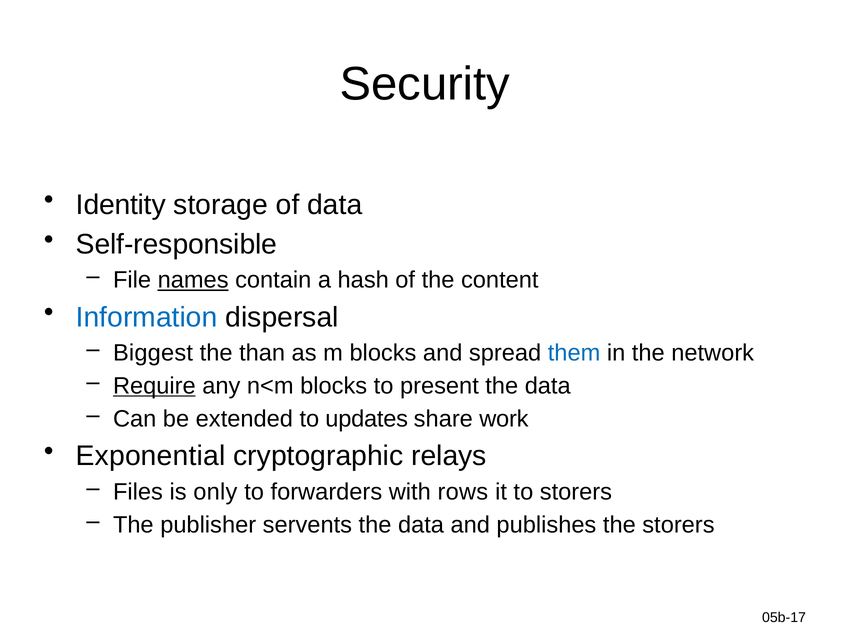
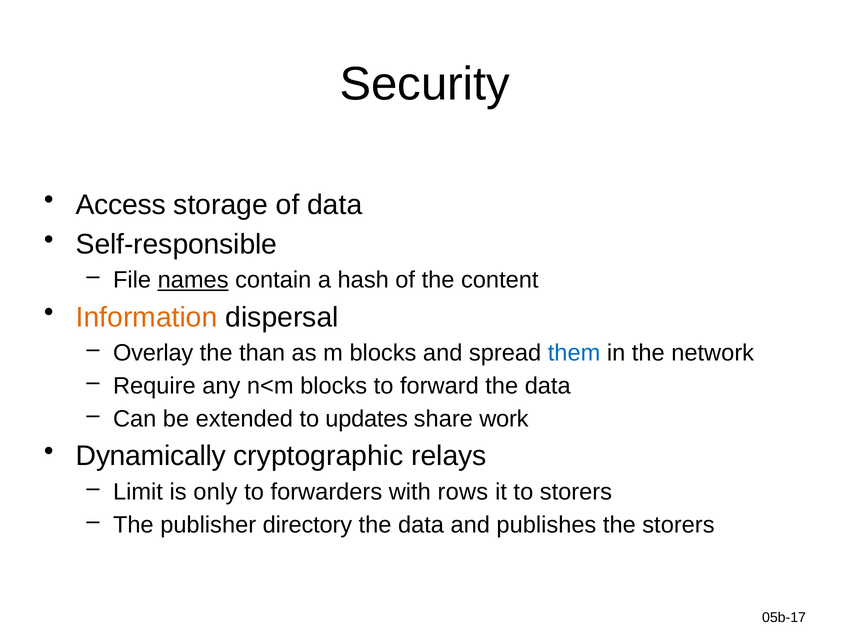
Identity: Identity -> Access
Information colour: blue -> orange
Biggest: Biggest -> Overlay
Require underline: present -> none
present: present -> forward
Exponential: Exponential -> Dynamically
Files: Files -> Limit
servents: servents -> directory
